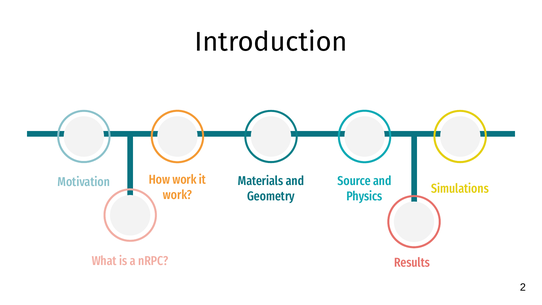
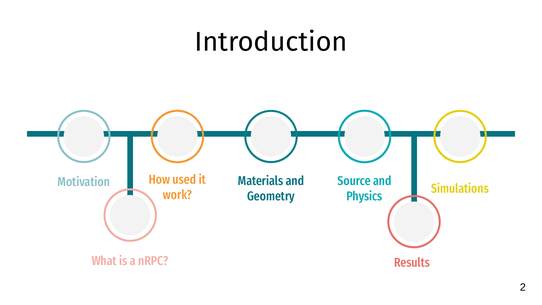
How work: work -> used
